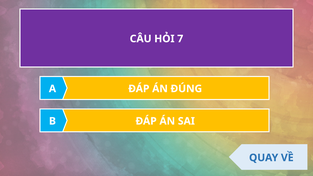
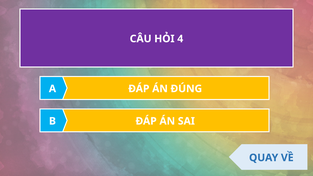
7: 7 -> 4
